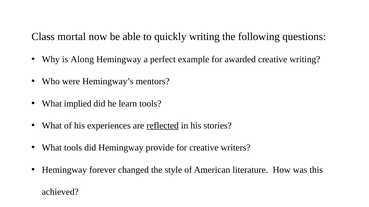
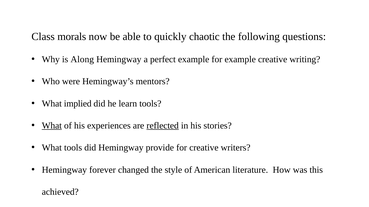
mortal: mortal -> morals
quickly writing: writing -> chaotic
for awarded: awarded -> example
What at (52, 126) underline: none -> present
